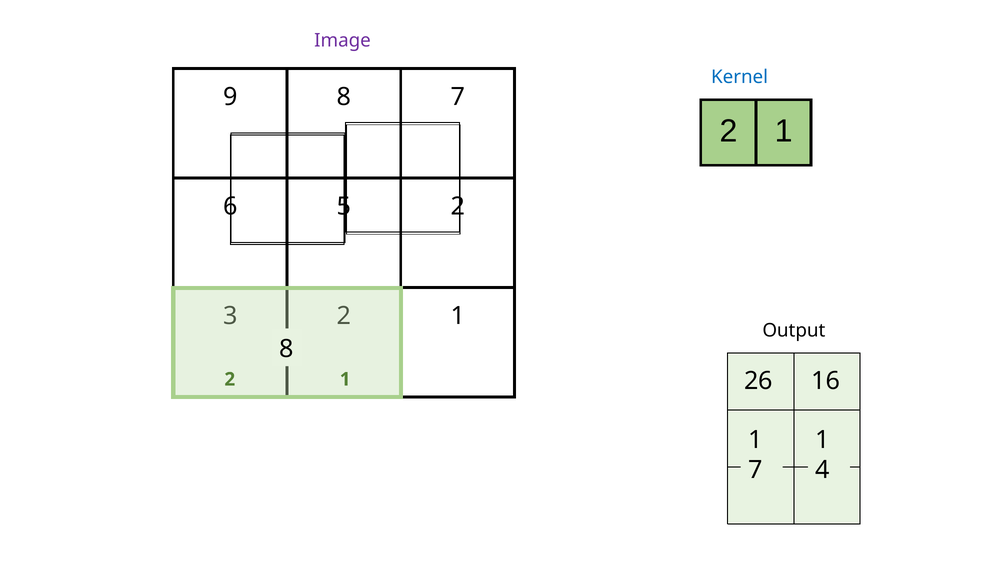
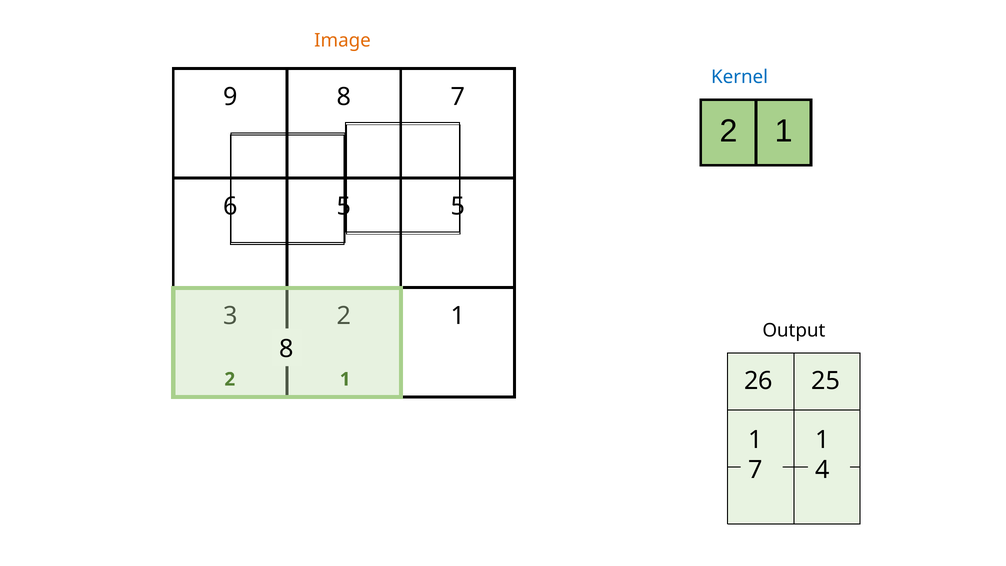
Image colour: purple -> orange
5 2: 2 -> 5
26 16: 16 -> 25
